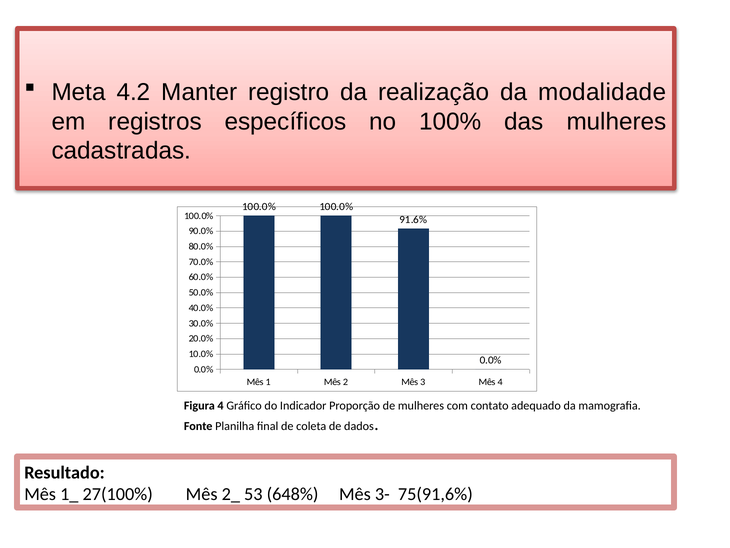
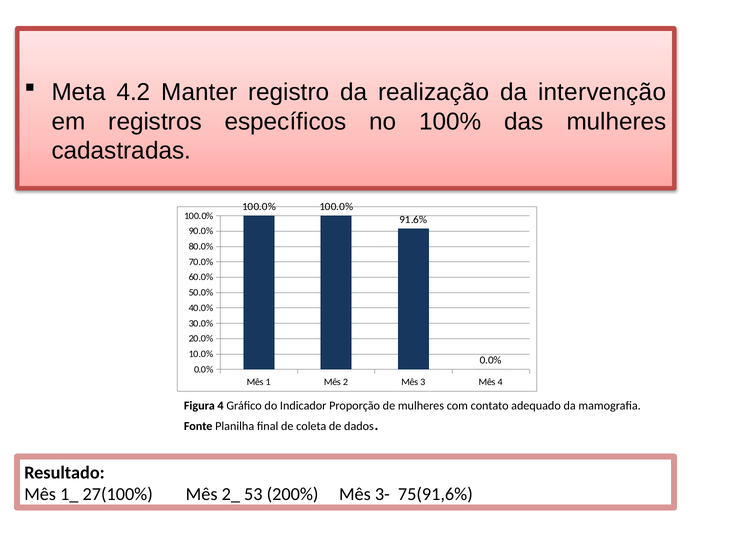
modalidade: modalidade -> intervenção
648%: 648% -> 200%
